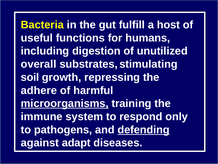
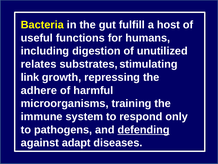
overall: overall -> relates
soil: soil -> link
microorganisms underline: present -> none
